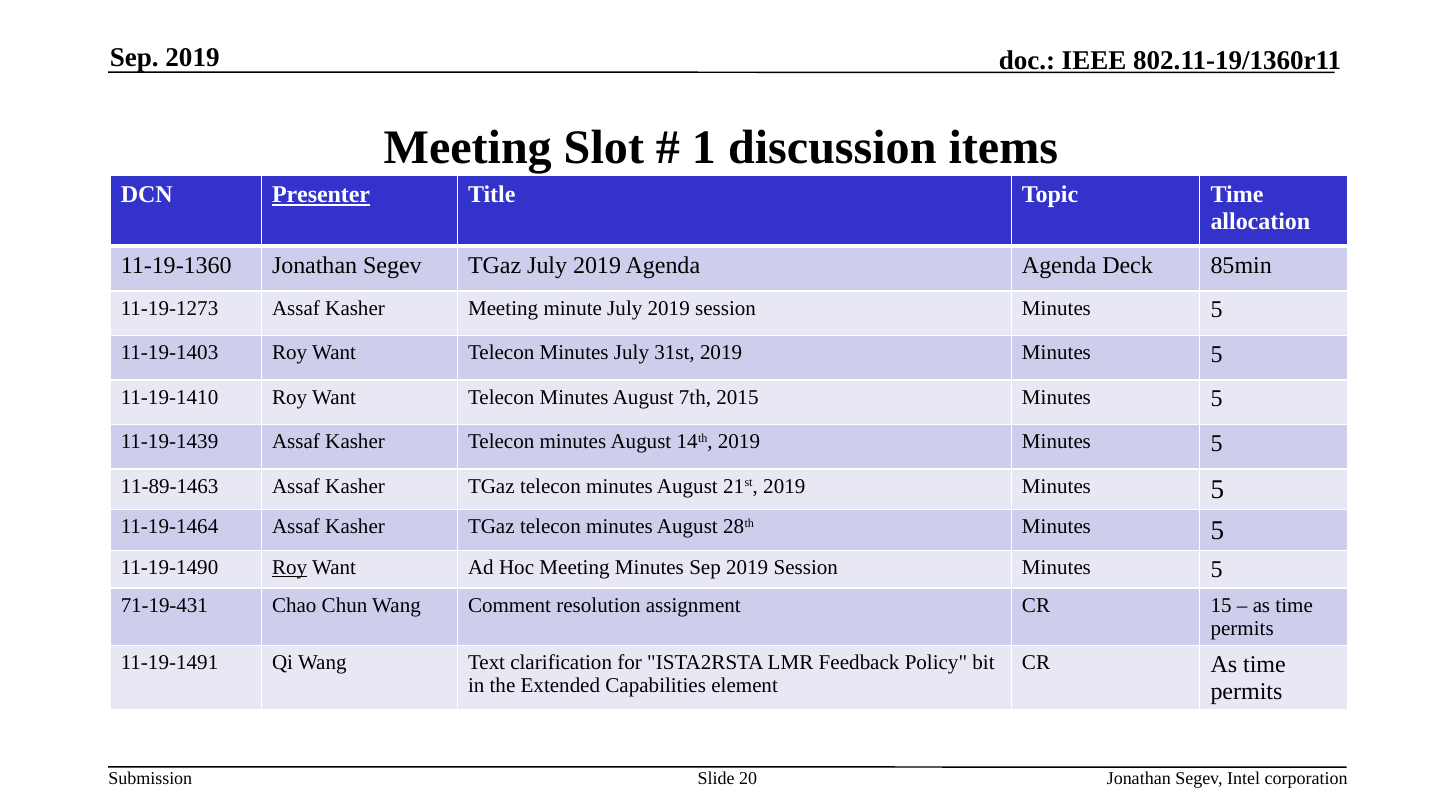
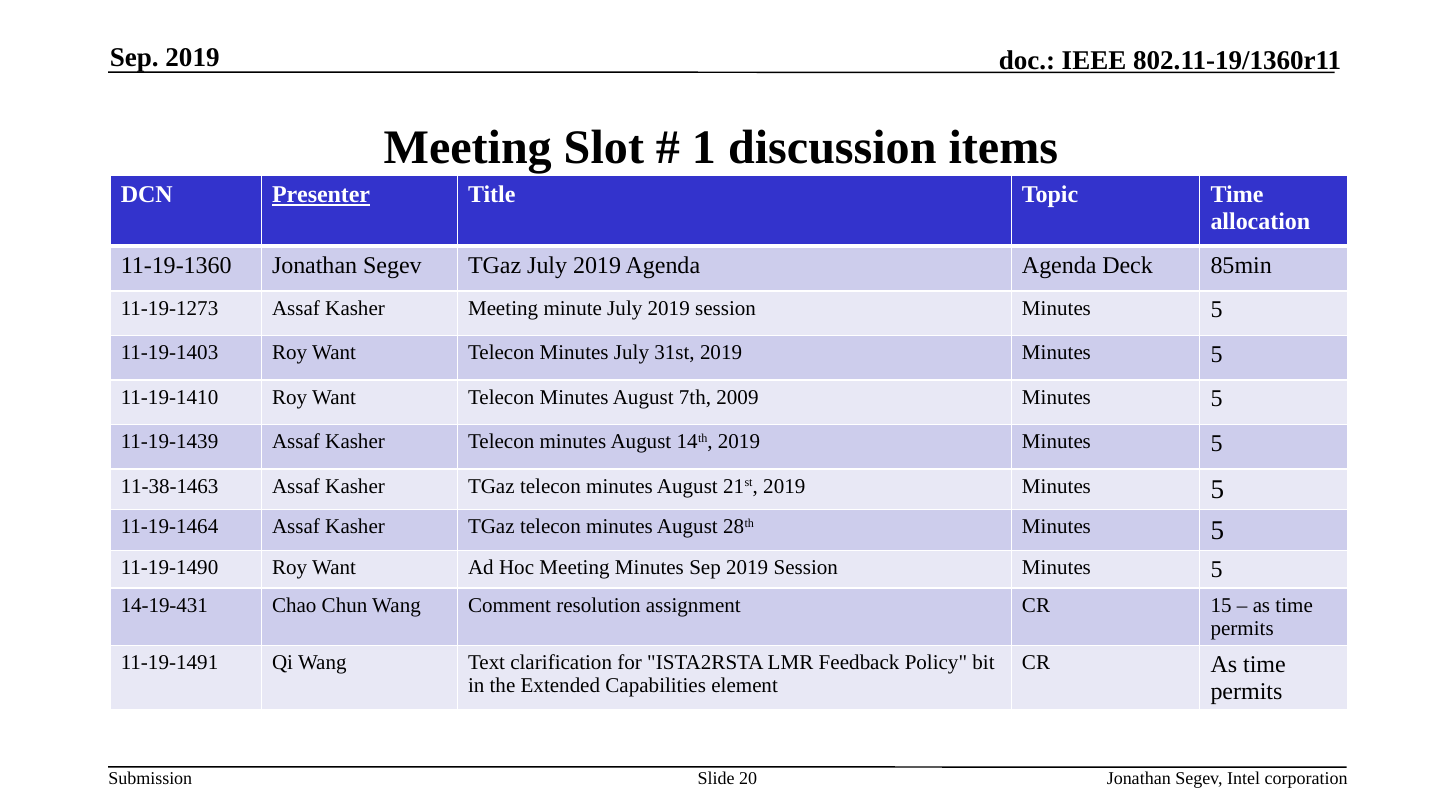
2015: 2015 -> 2009
11-89-1463: 11-89-1463 -> 11-38-1463
Roy at (290, 568) underline: present -> none
71-19-431: 71-19-431 -> 14-19-431
